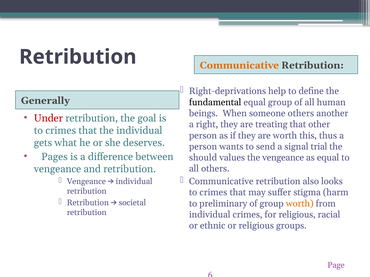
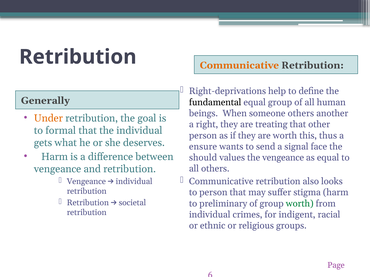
Under colour: red -> orange
crimes at (61, 131): crimes -> formal
person at (203, 147): person -> ensure
trial: trial -> face
Pages at (55, 157): Pages -> Harm
crimes at (213, 193): crimes -> person
worth at (300, 204) colour: orange -> green
for religious: religious -> indigent
